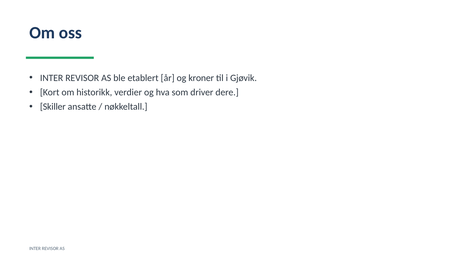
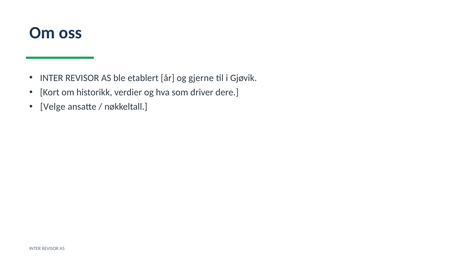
kroner: kroner -> gjerne
Skiller: Skiller -> Velge
